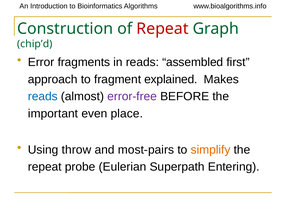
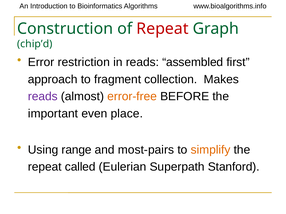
fragments: fragments -> restriction
explained: explained -> collection
reads at (43, 97) colour: blue -> purple
error-free colour: purple -> orange
throw: throw -> range
probe: probe -> called
Entering: Entering -> Stanford
